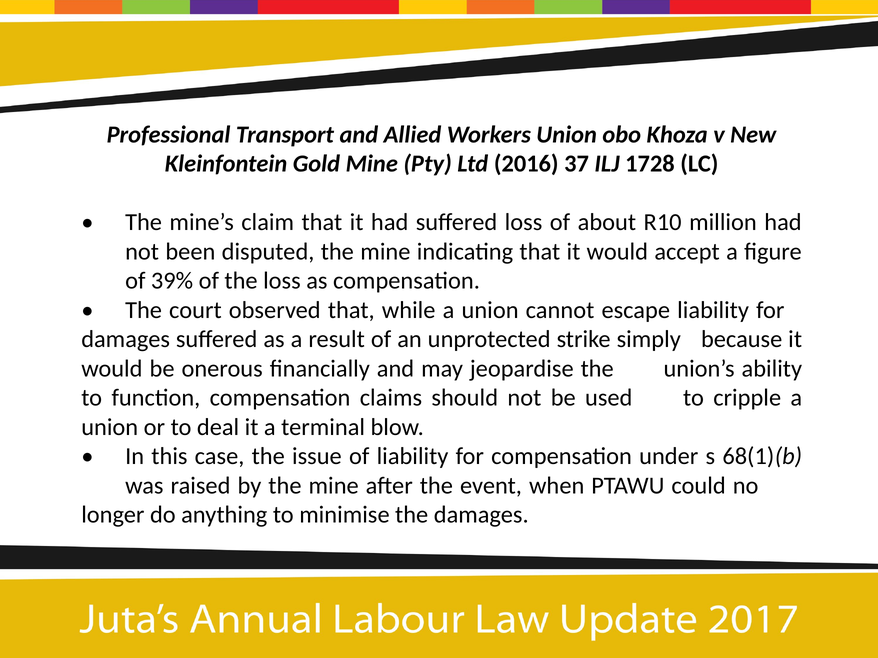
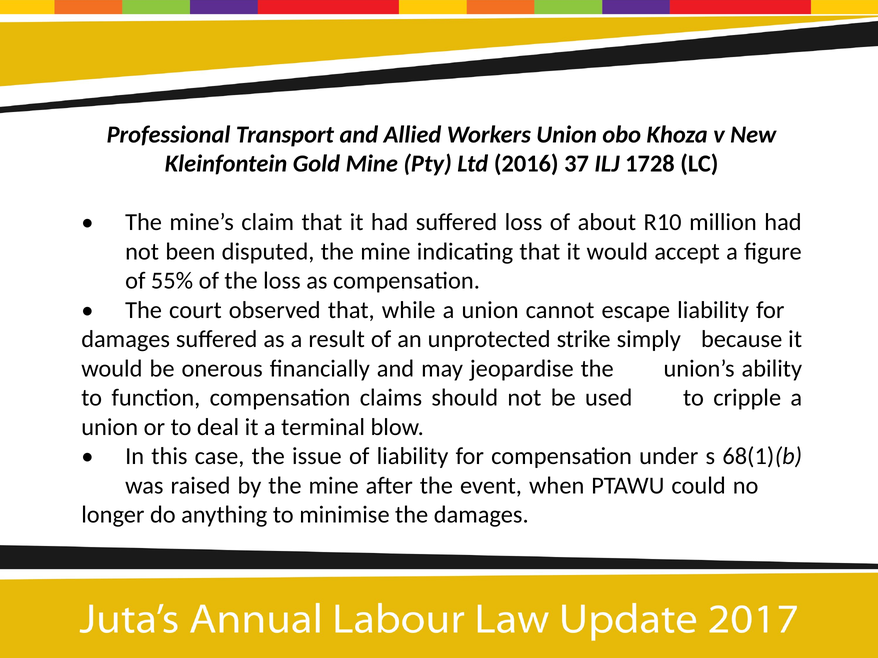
39%: 39% -> 55%
